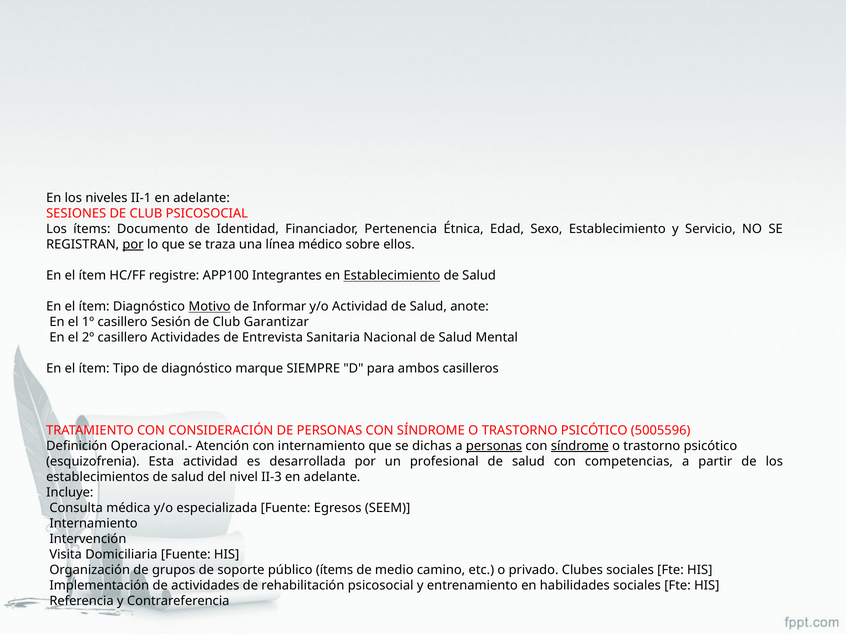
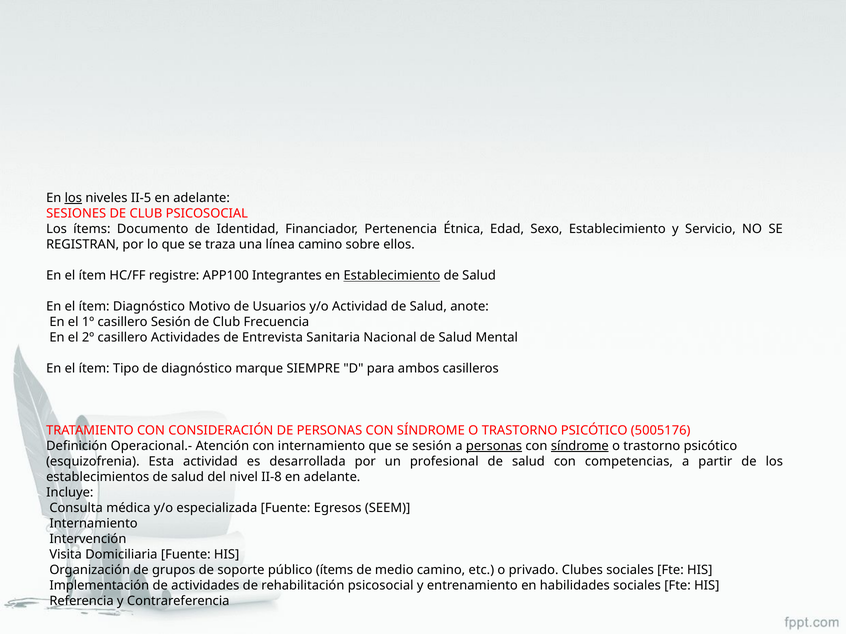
los at (73, 198) underline: none -> present
II-1: II-1 -> II-5
por at (133, 245) underline: present -> none
línea médico: médico -> camino
Motivo underline: present -> none
Informar: Informar -> Usuarios
Garantizar: Garantizar -> Frecuencia
5005596: 5005596 -> 5005176
se dichas: dichas -> sesión
II-3: II-3 -> II-8
